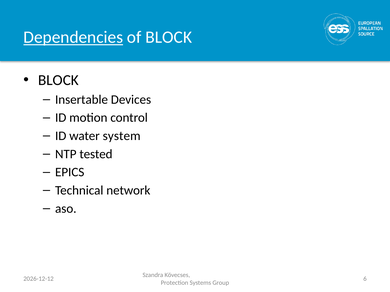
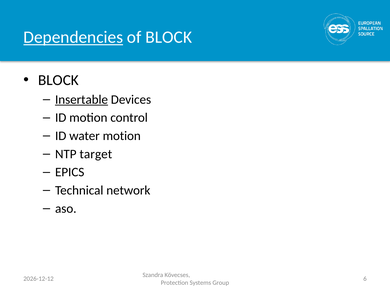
Insertable underline: none -> present
water system: system -> motion
tested: tested -> target
